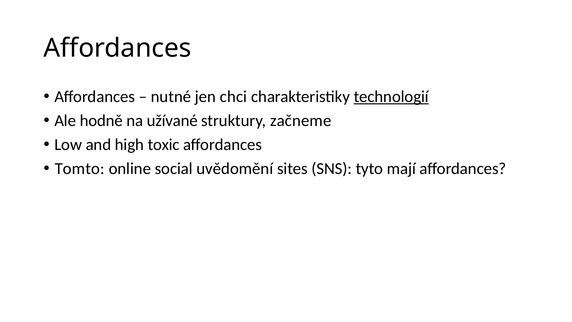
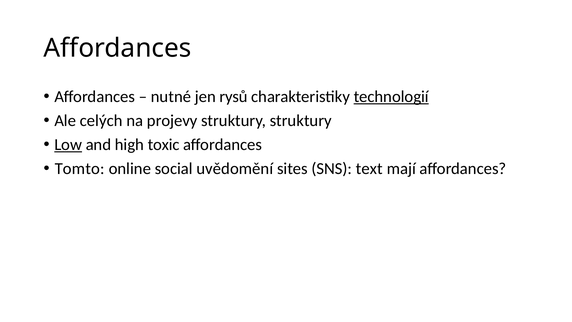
chci: chci -> rysů
hodně: hodně -> celých
užívané: užívané -> projevy
struktury začneme: začneme -> struktury
Low underline: none -> present
tyto: tyto -> text
